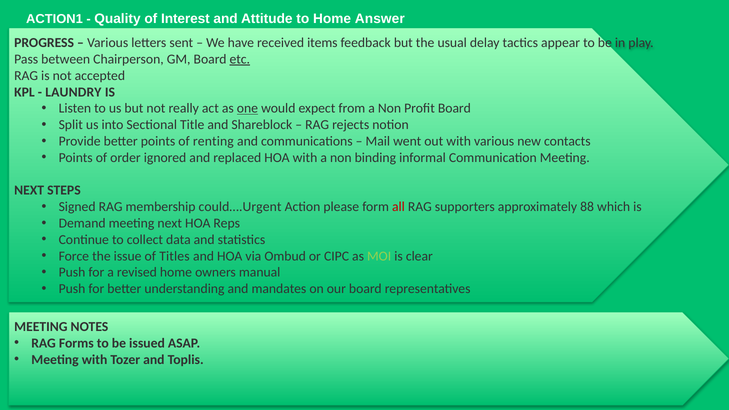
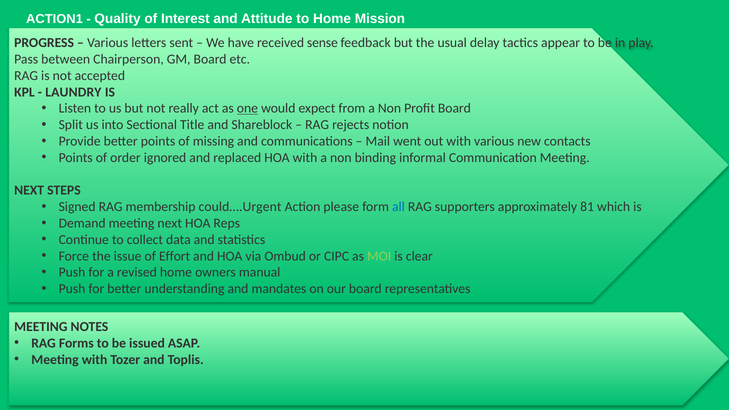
Answer: Answer -> Mission
items: items -> sense
etc underline: present -> none
renting: renting -> missing
all colour: red -> blue
88: 88 -> 81
Titles: Titles -> Effort
